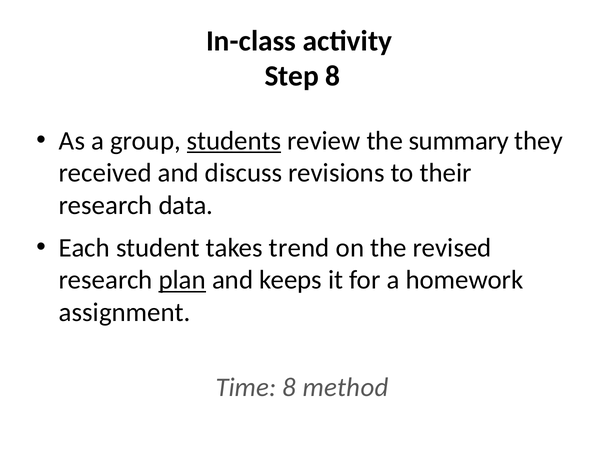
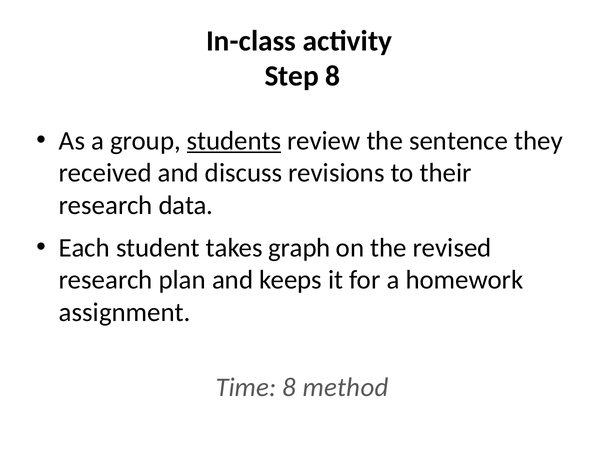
summary: summary -> sentence
trend: trend -> graph
plan underline: present -> none
